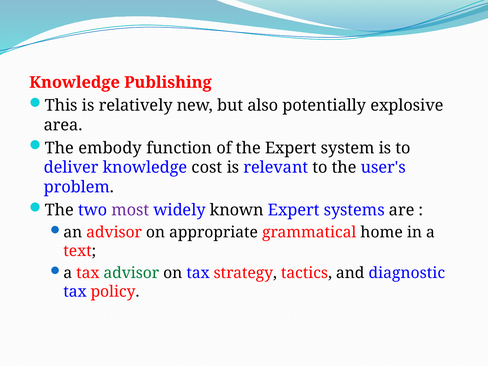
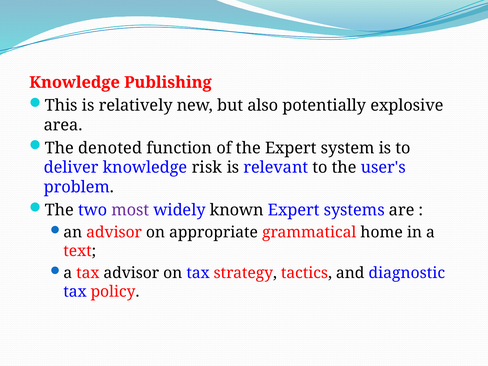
embody: embody -> denoted
cost: cost -> risk
advisor at (131, 273) colour: green -> black
